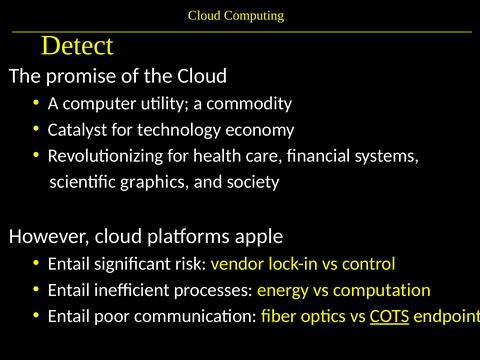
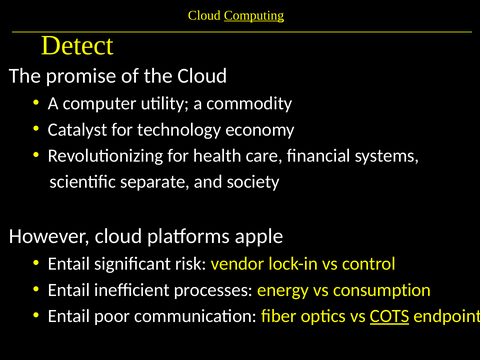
Computing underline: none -> present
graphics: graphics -> separate
computation: computation -> consumption
